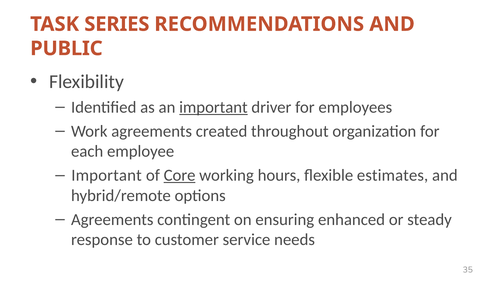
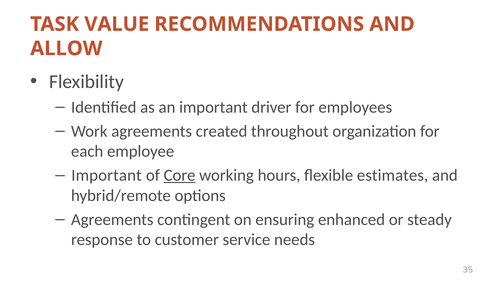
SERIES: SERIES -> VALUE
PUBLIC: PUBLIC -> ALLOW
important at (213, 107) underline: present -> none
